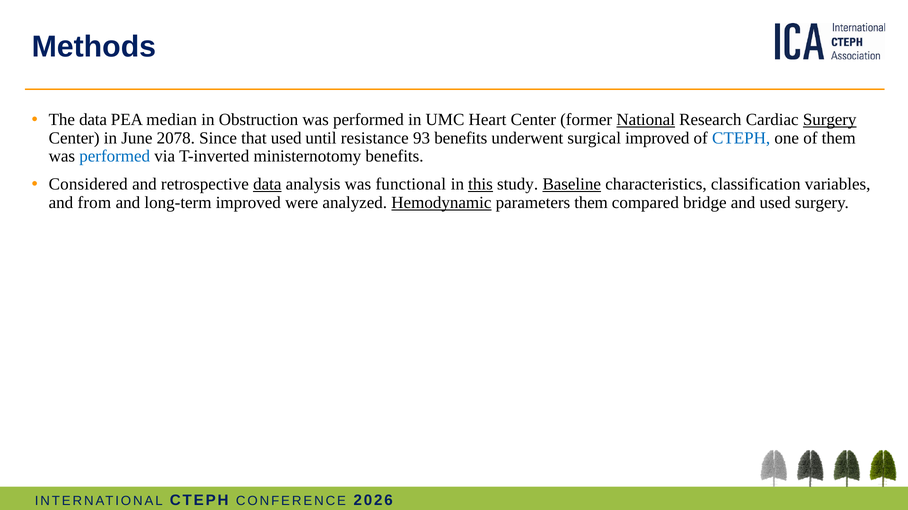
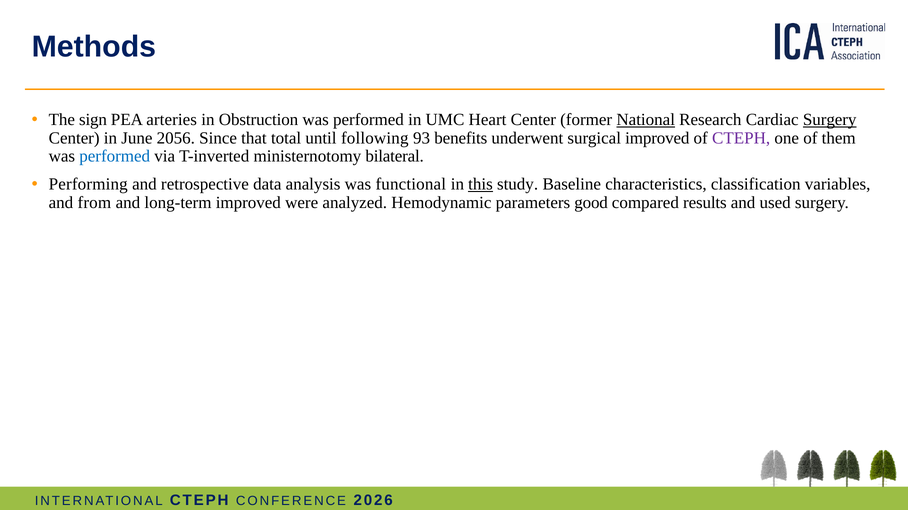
The data: data -> sign
median: median -> arteries
2078: 2078 -> 2056
that used: used -> total
resistance: resistance -> following
CTEPH at (741, 138) colour: blue -> purple
ministernotomy benefits: benefits -> bilateral
Considered: Considered -> Performing
data at (267, 184) underline: present -> none
Baseline underline: present -> none
Hemodynamic underline: present -> none
parameters them: them -> good
bridge: bridge -> results
